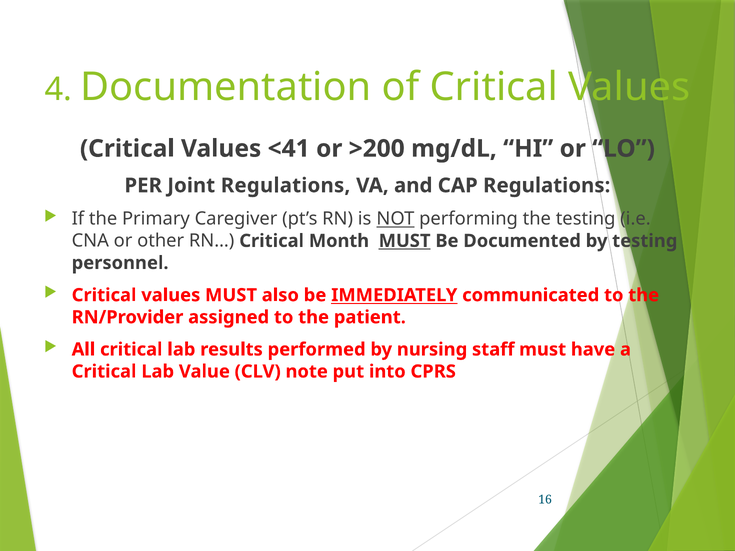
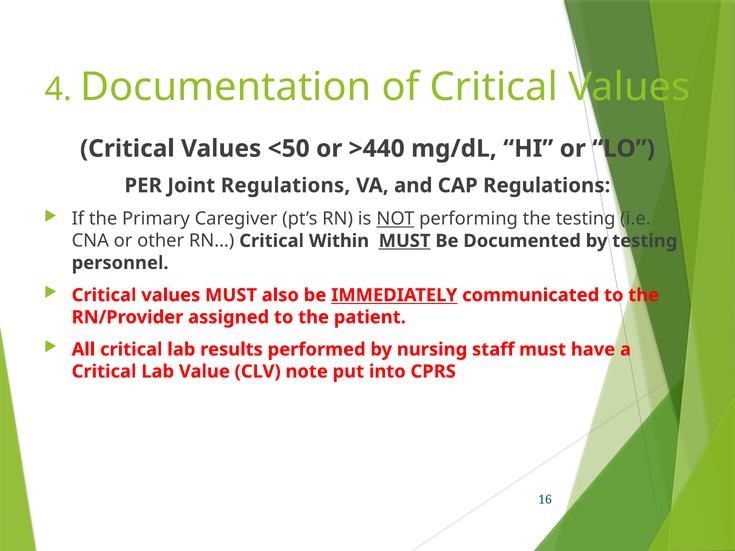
<41: <41 -> <50
>200: >200 -> >440
Month: Month -> Within
